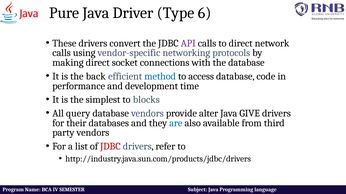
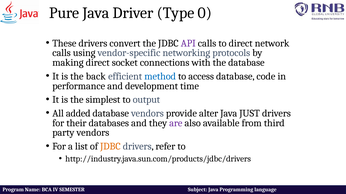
6: 6 -> 0
blocks: blocks -> output
query: query -> added
GIVE: GIVE -> JUST
are colour: blue -> purple
JDBC at (110, 147) colour: red -> orange
